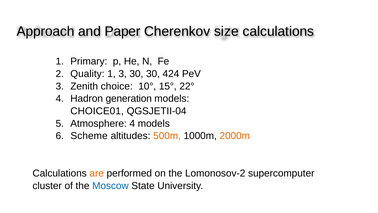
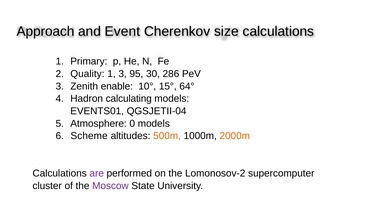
Paper: Paper -> Event
3 30: 30 -> 95
424: 424 -> 286
choice: choice -> enable
22°: 22° -> 64°
generation: generation -> calculating
CHOICE01: CHOICE01 -> EVENTS01
Atmosphere 4: 4 -> 0
are colour: orange -> purple
Moscow colour: blue -> purple
